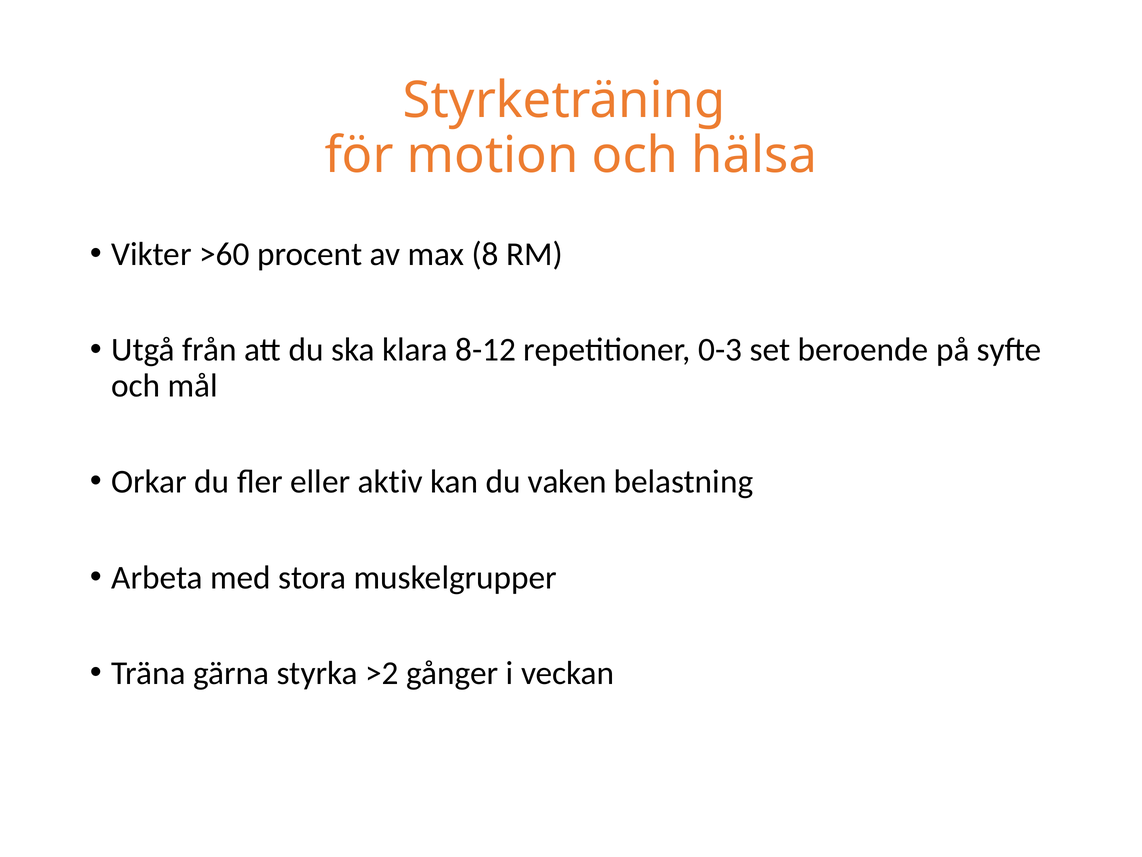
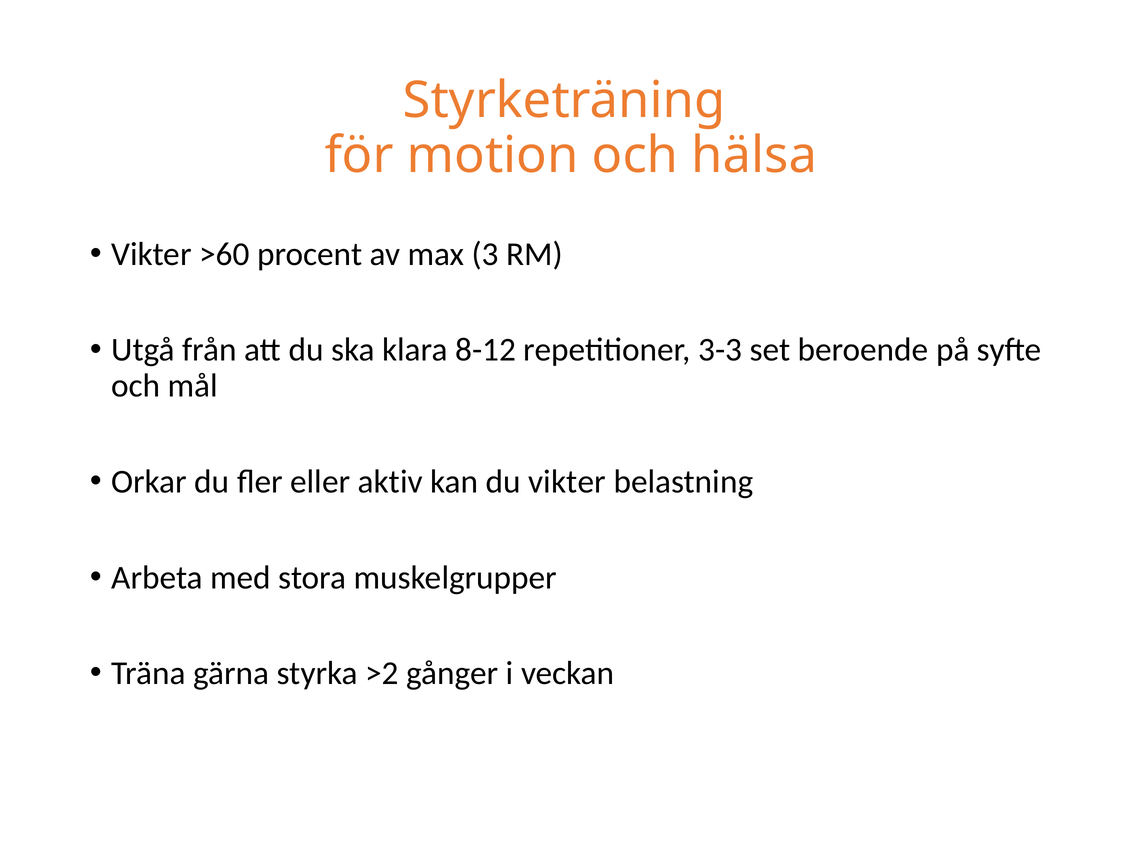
8: 8 -> 3
0-3: 0-3 -> 3-3
du vaken: vaken -> vikter
